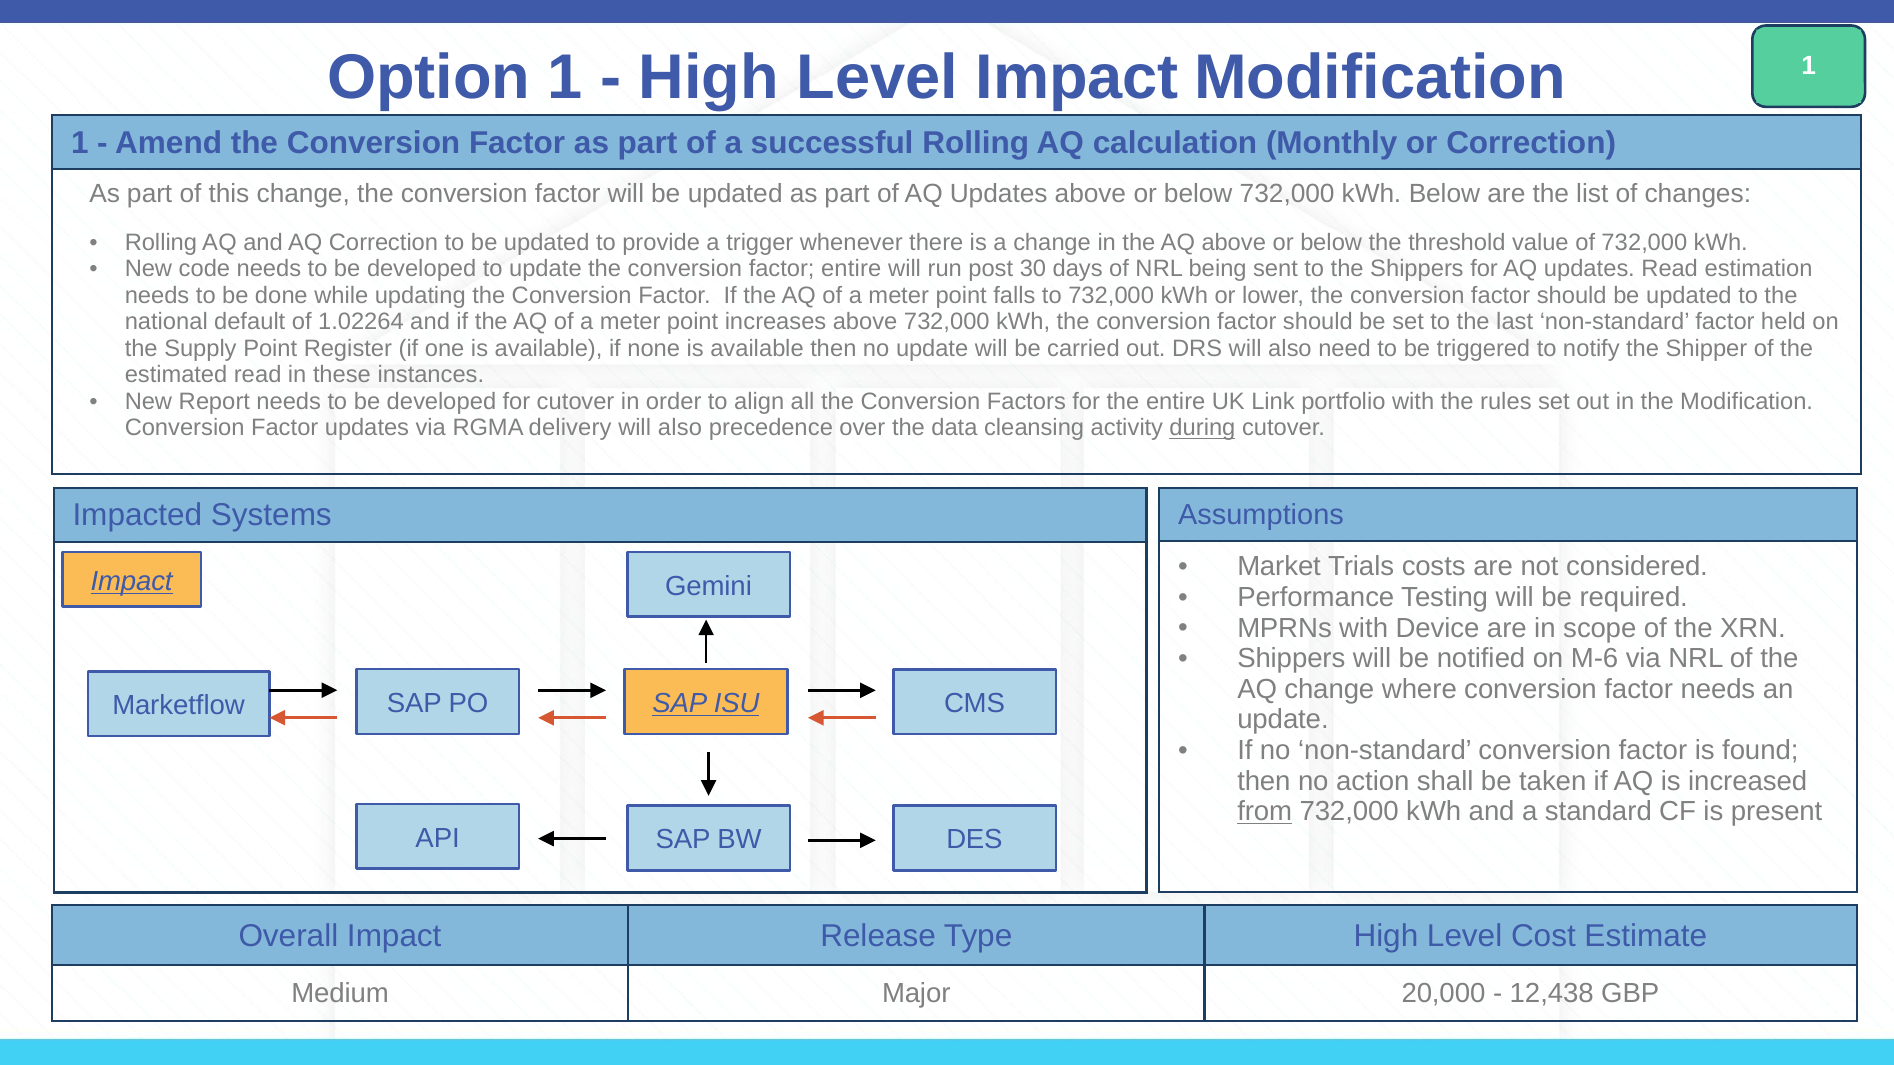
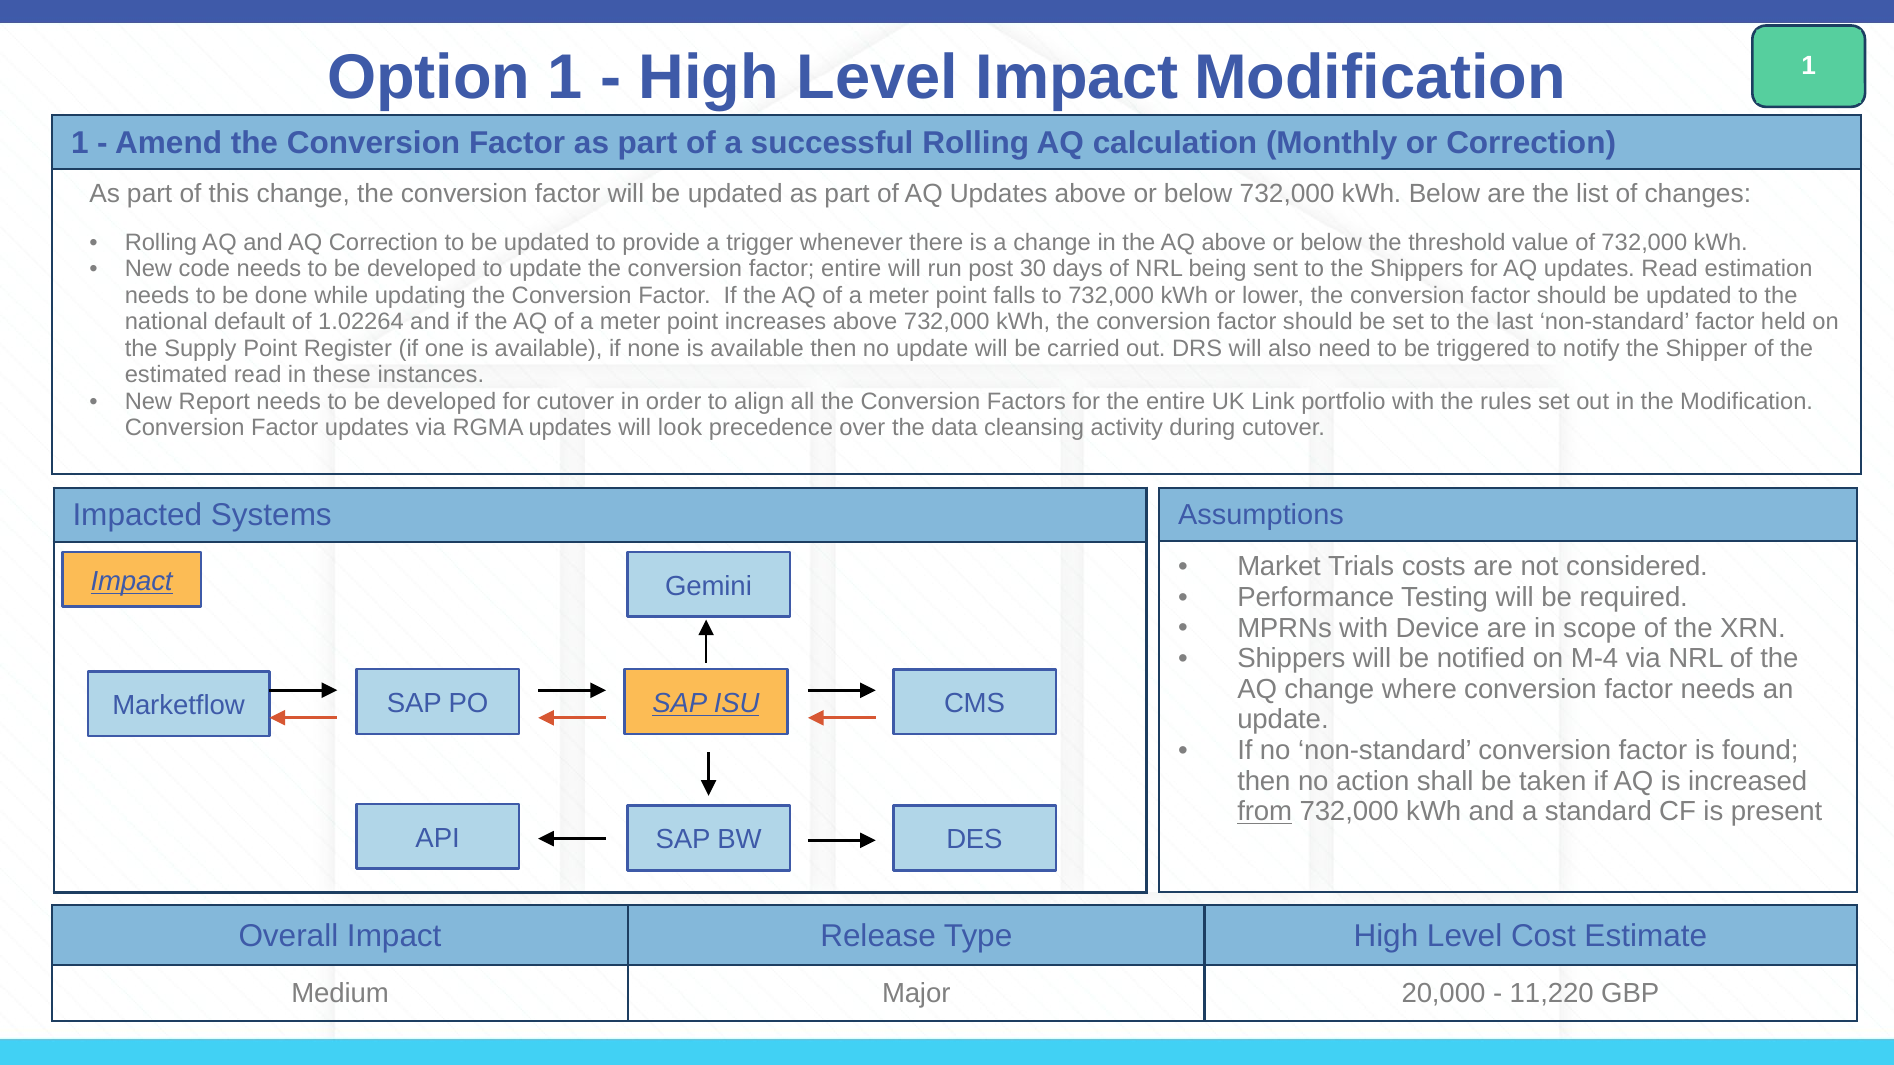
RGMA delivery: delivery -> updates
also at (680, 428): also -> look
during underline: present -> none
M-6: M-6 -> M-4
12,438: 12,438 -> 11,220
